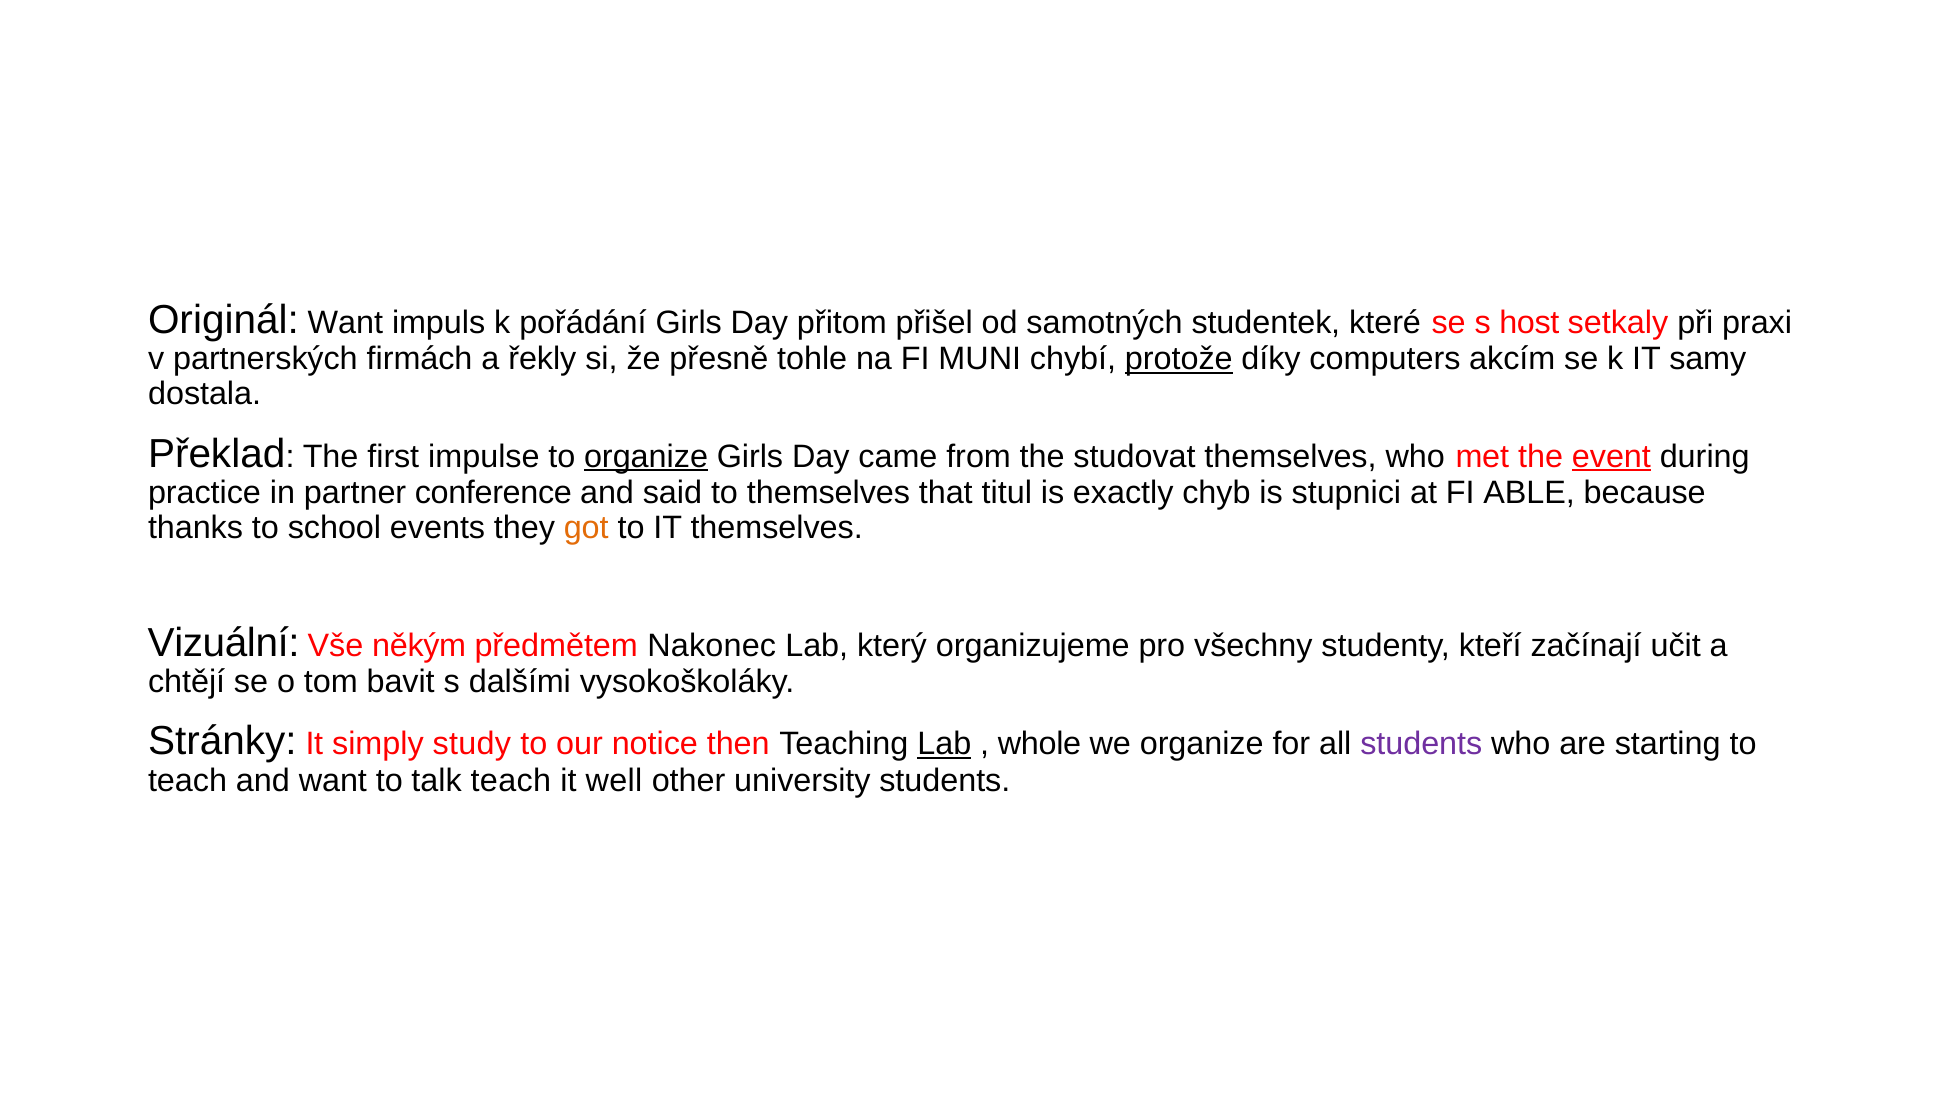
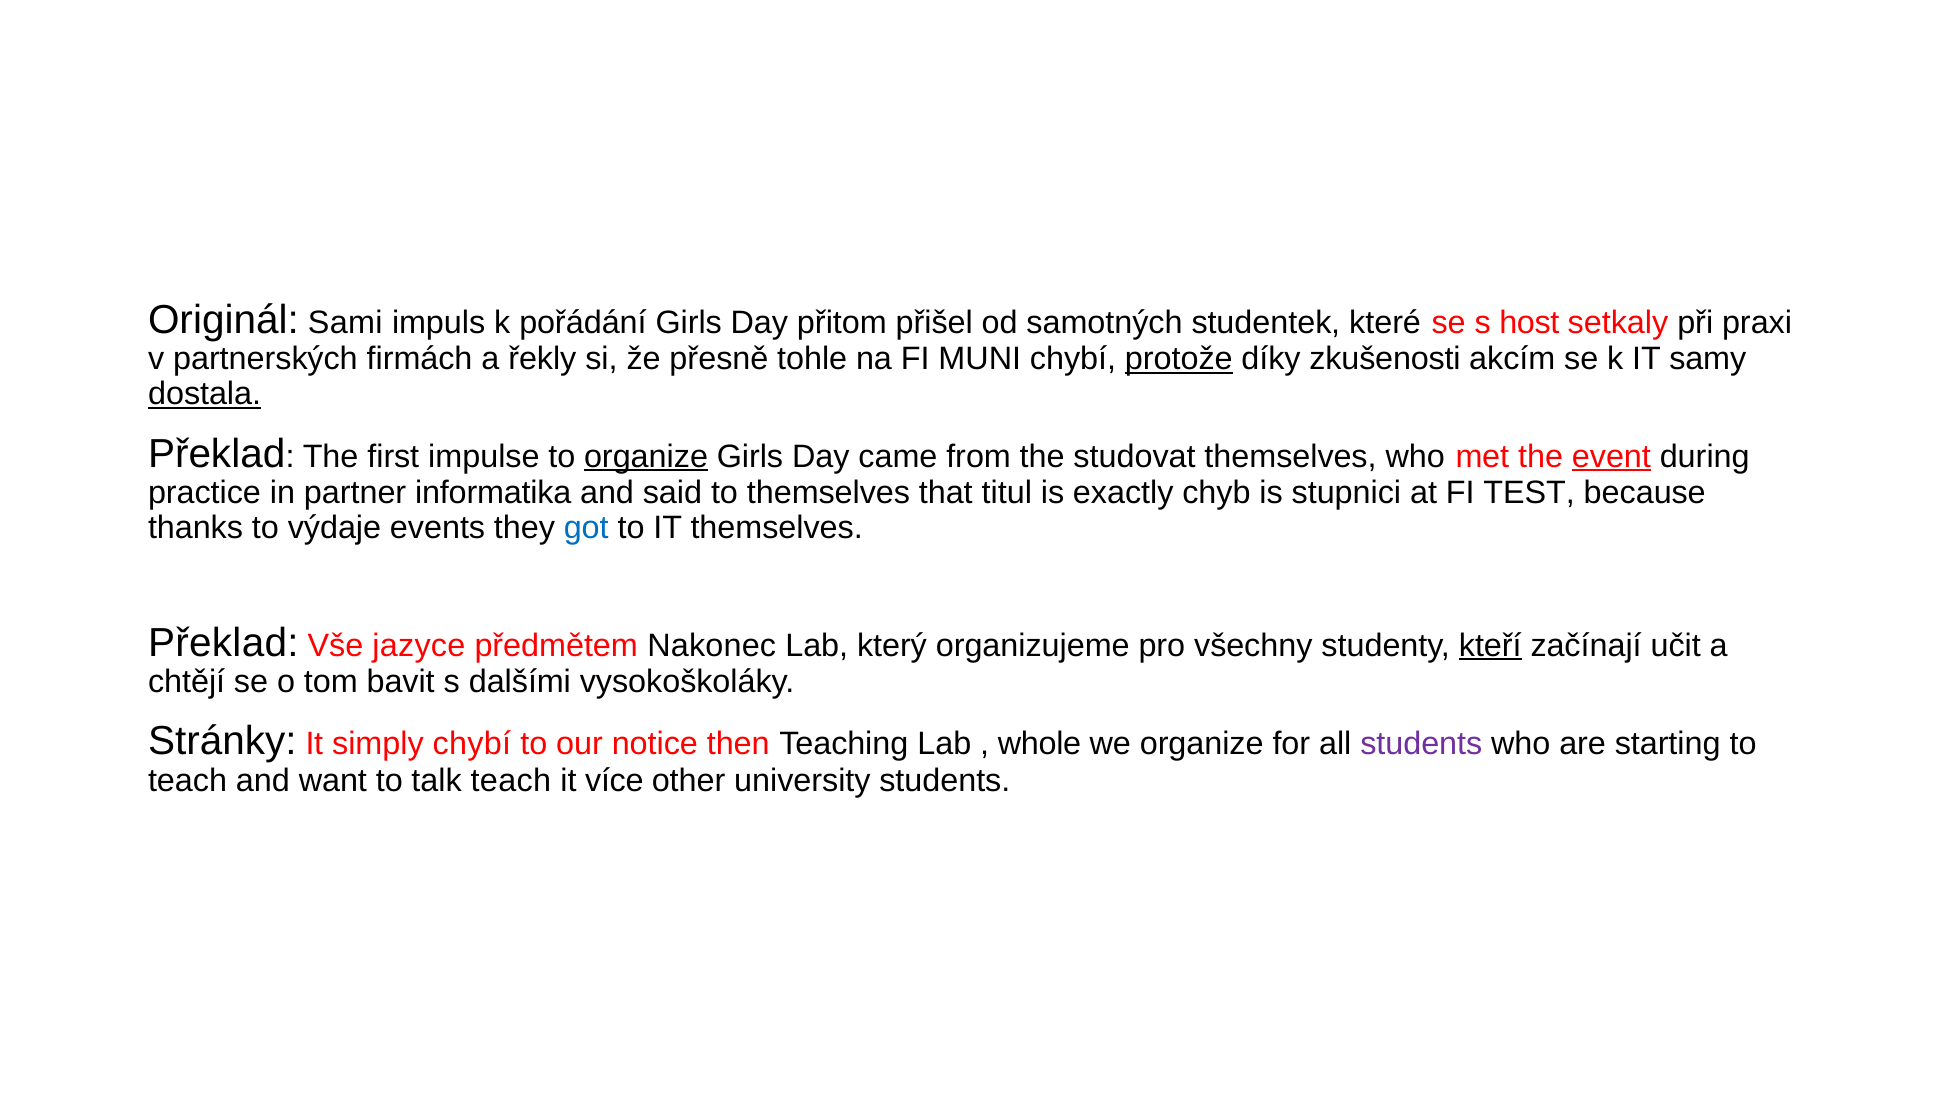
Originál Want: Want -> Sami
computers: computers -> zkušenosti
dostala underline: none -> present
conference: conference -> informatika
ABLE: ABLE -> TEST
school: school -> výdaje
got colour: orange -> blue
Vizuální at (224, 643): Vizuální -> Překlad
někým: někým -> jazyce
kteří underline: none -> present
simply study: study -> chybí
Lab at (944, 744) underline: present -> none
well: well -> více
